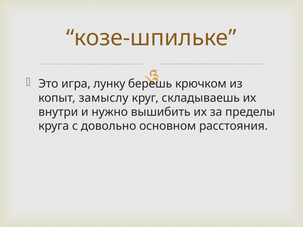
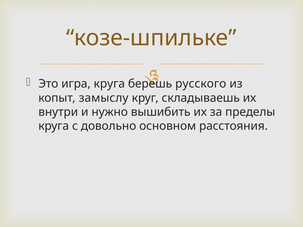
игра лунку: лунку -> круга
крючком: крючком -> русского
